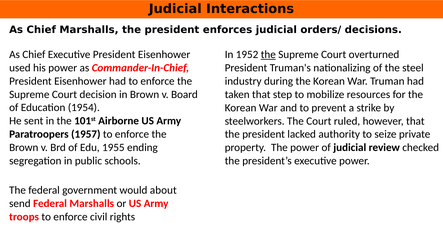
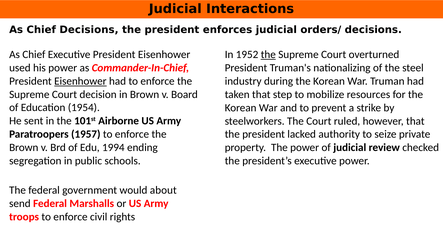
Chief Marshalls: Marshalls -> Decisions
Eisenhower at (80, 81) underline: none -> present
1955: 1955 -> 1994
